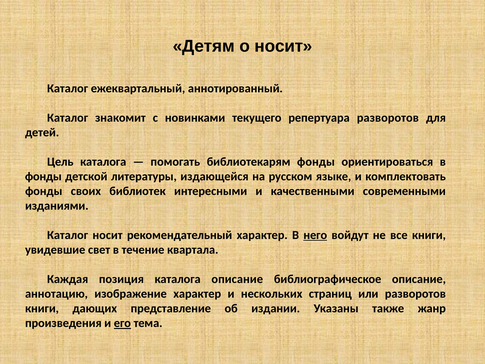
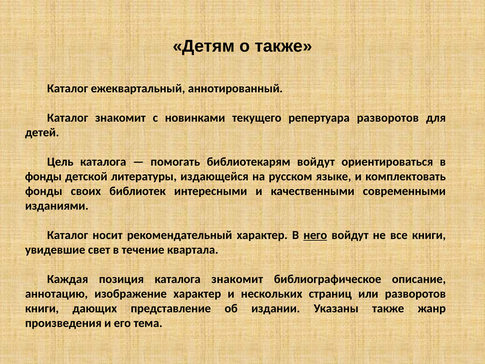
о носит: носит -> также
библиотекарям фонды: фонды -> войдут
каталога описание: описание -> знакомит
его underline: present -> none
